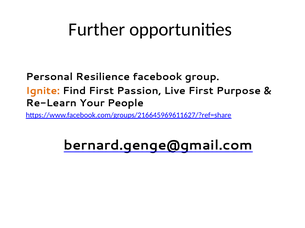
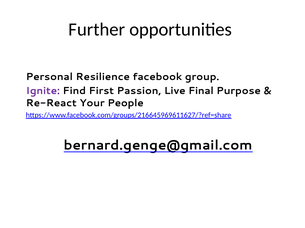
Ignite colour: orange -> purple
Live First: First -> Final
Re-Learn: Re-Learn -> Re-React
